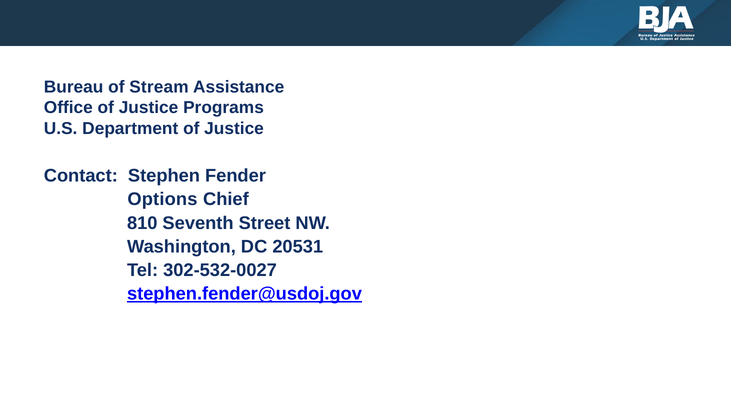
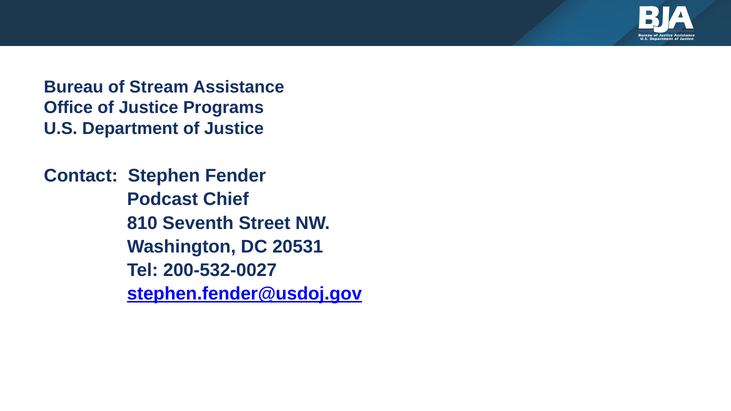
Options: Options -> Podcast
302-532-0027: 302-532-0027 -> 200-532-0027
